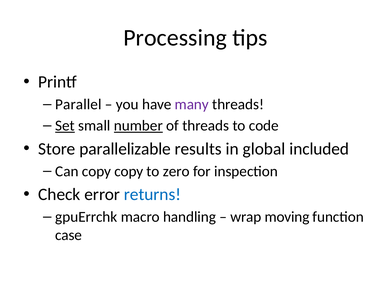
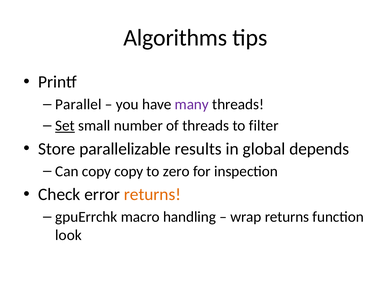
Processing: Processing -> Algorithms
number underline: present -> none
code: code -> filter
included: included -> depends
returns at (152, 195) colour: blue -> orange
wrap moving: moving -> returns
case: case -> look
